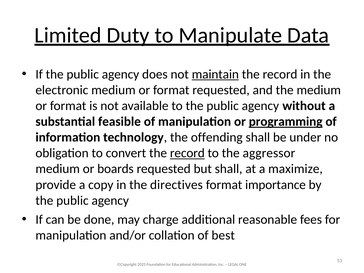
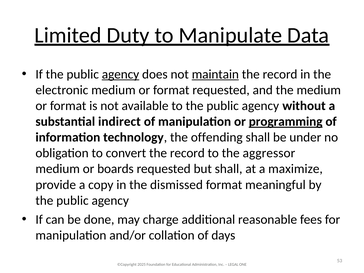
agency at (121, 74) underline: none -> present
feasible: feasible -> indirect
record at (187, 153) underline: present -> none
directives: directives -> dismissed
importance: importance -> meaningful
best: best -> days
